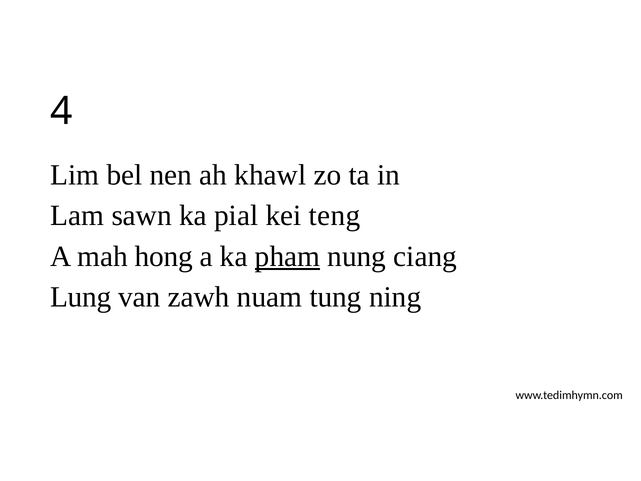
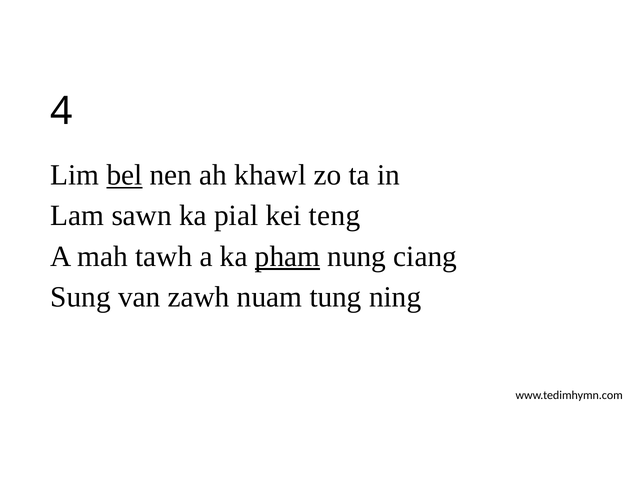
bel underline: none -> present
hong: hong -> tawh
Lung: Lung -> Sung
